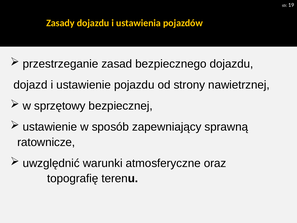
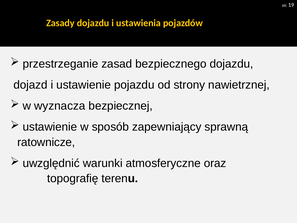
sprzętowy: sprzętowy -> wyznacza
